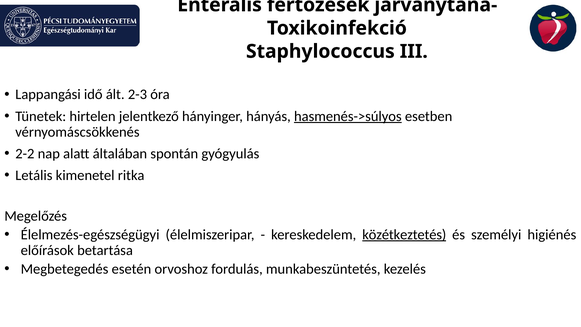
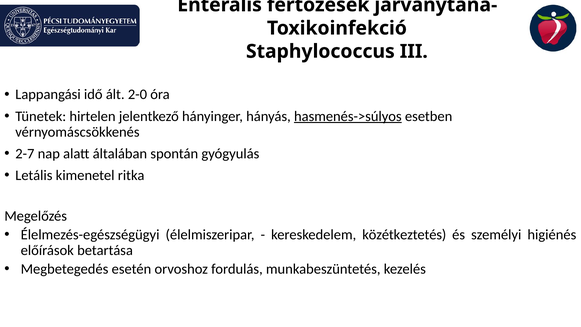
2-3: 2-3 -> 2-0
2-2: 2-2 -> 2-7
közétkeztetés underline: present -> none
